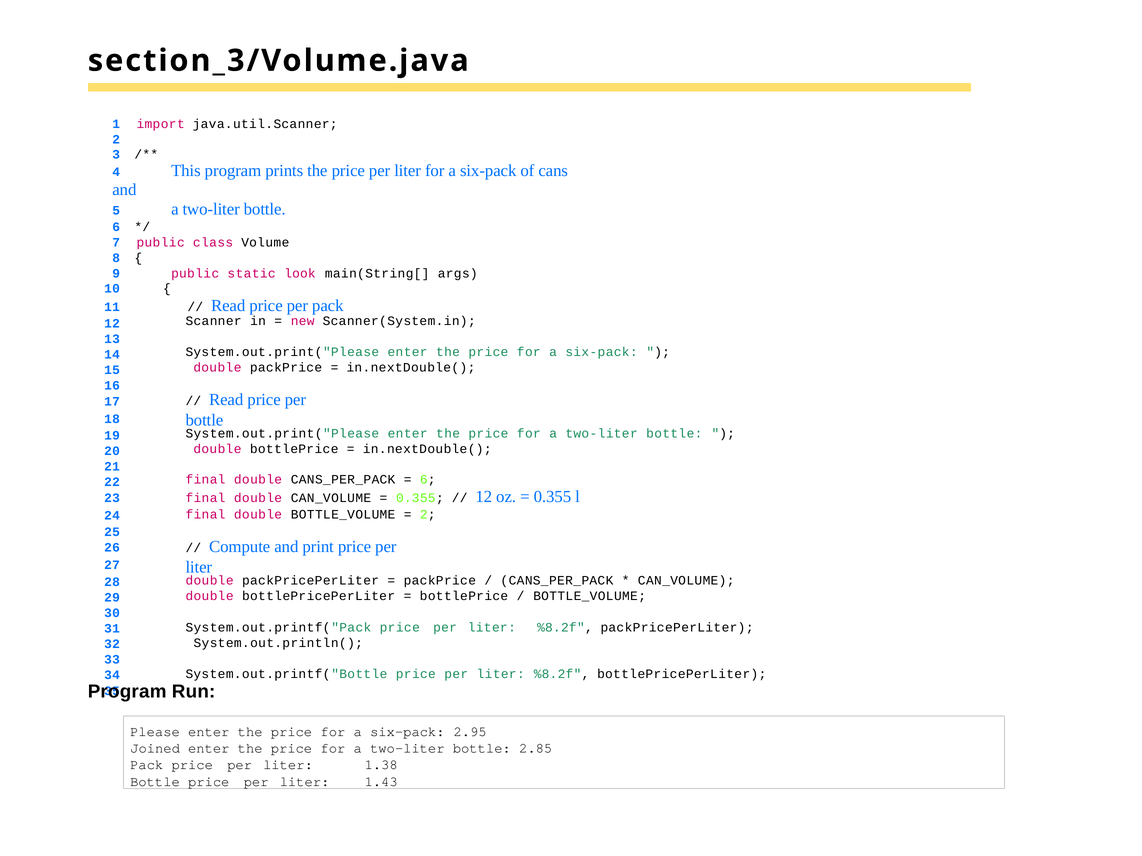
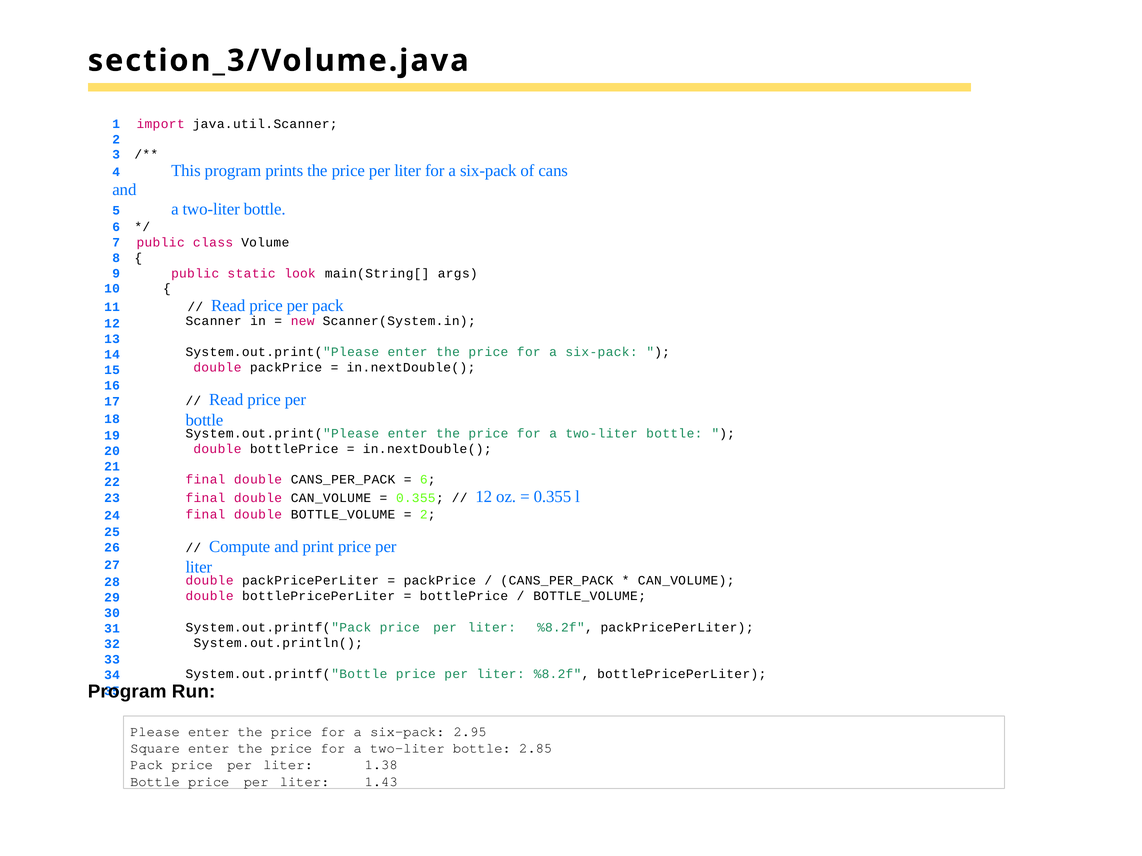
Joined: Joined -> Square
